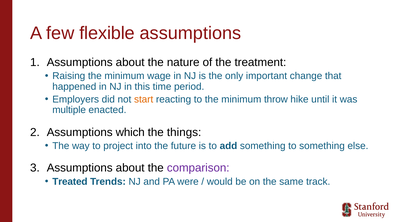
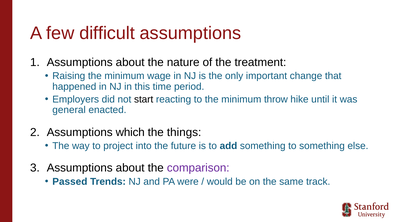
flexible: flexible -> difficult
start colour: orange -> black
multiple: multiple -> general
Treated: Treated -> Passed
